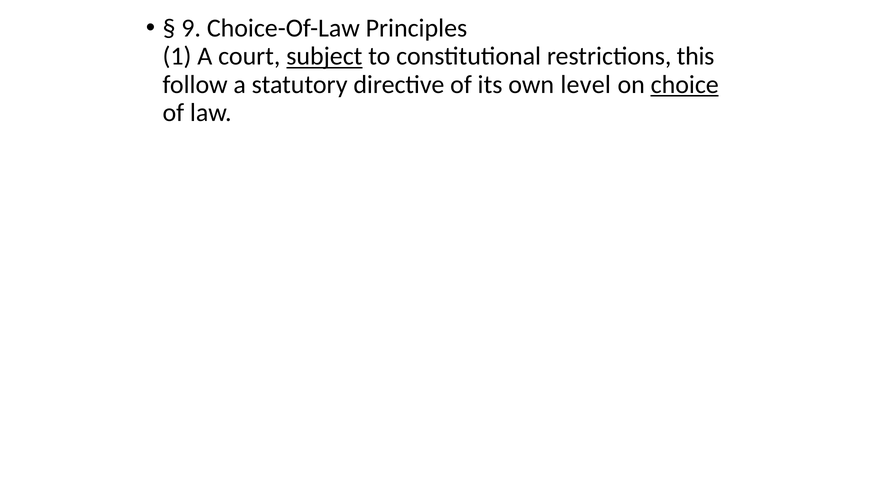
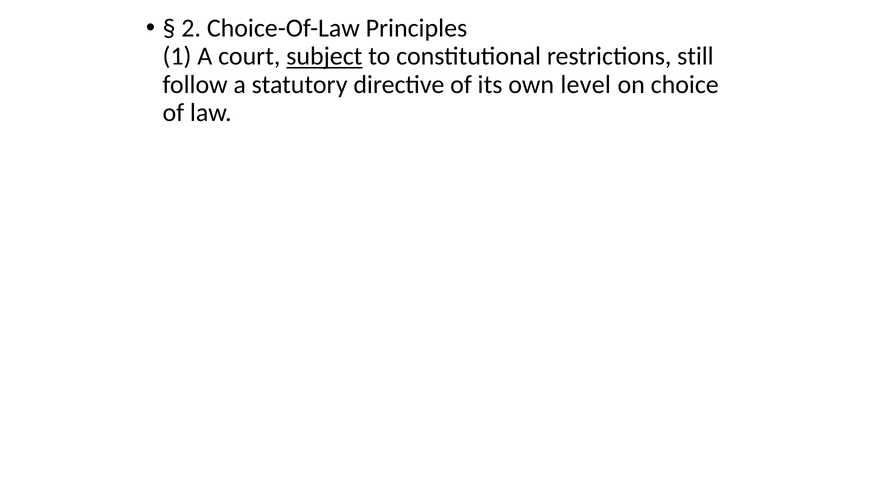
9: 9 -> 2
this: this -> still
choice underline: present -> none
